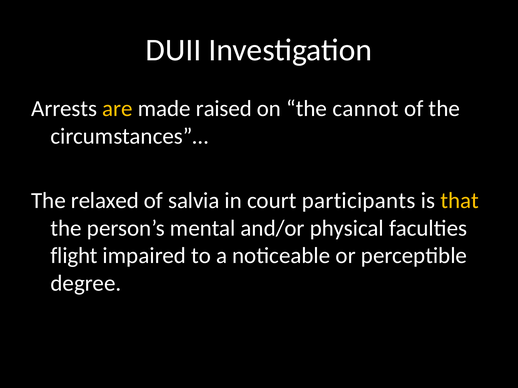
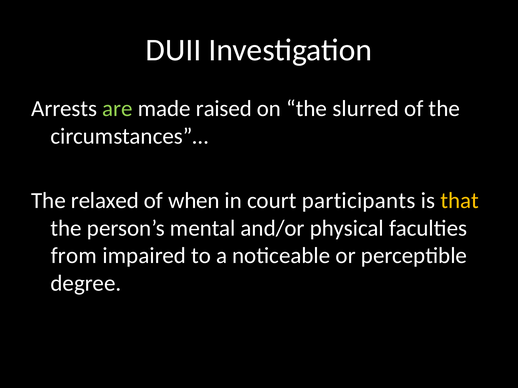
are colour: yellow -> light green
cannot: cannot -> slurred
salvia: salvia -> when
flight: flight -> from
